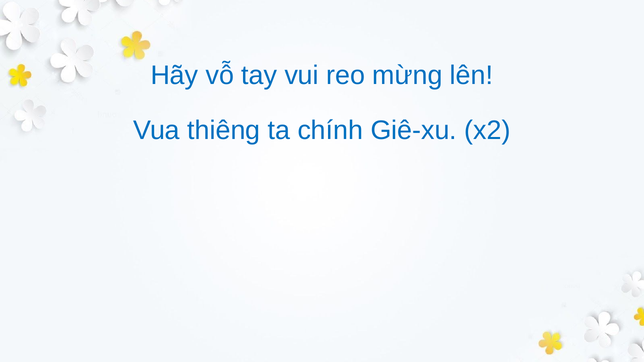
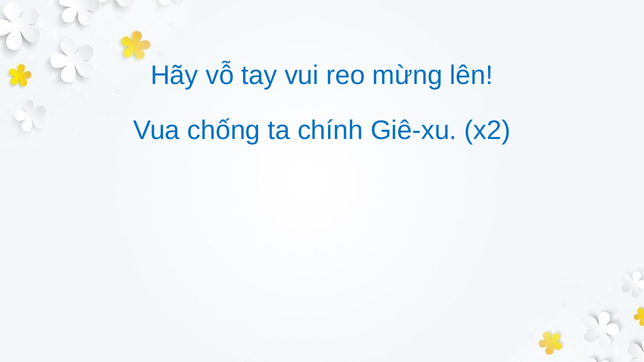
thiêng: thiêng -> chống
